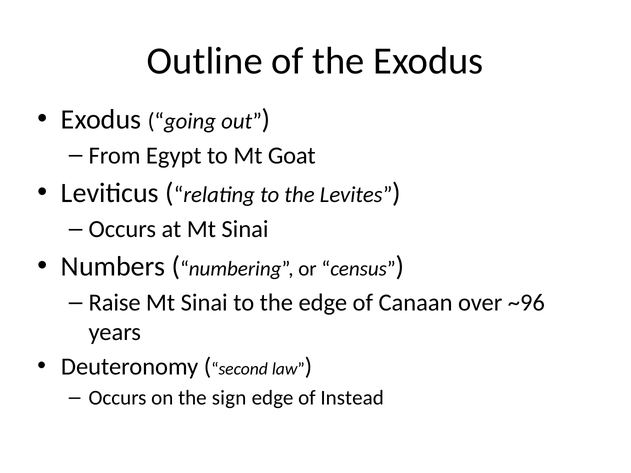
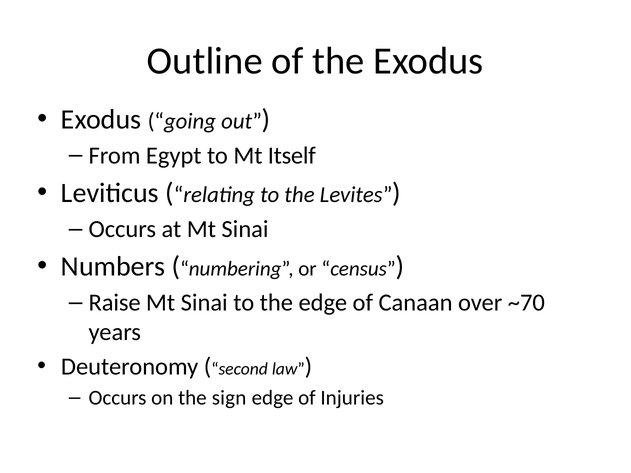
Goat: Goat -> Itself
~96: ~96 -> ~70
Instead: Instead -> Injuries
